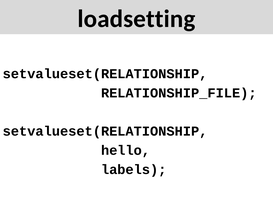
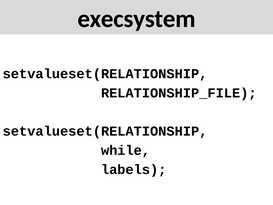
loadsetting: loadsetting -> execsystem
hello: hello -> while
